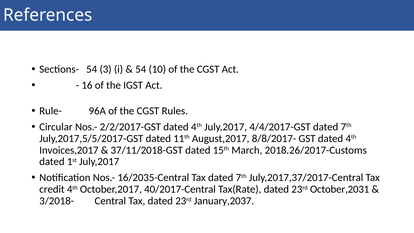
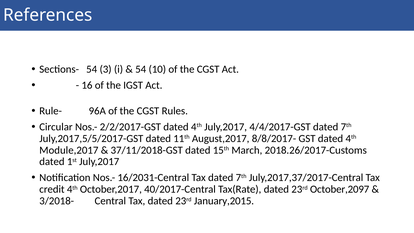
Invoices,2017: Invoices,2017 -> Module,2017
16/2035-Central: 16/2035-Central -> 16/2031-Central
October,2031: October,2031 -> October,2097
January,2037: January,2037 -> January,2015
